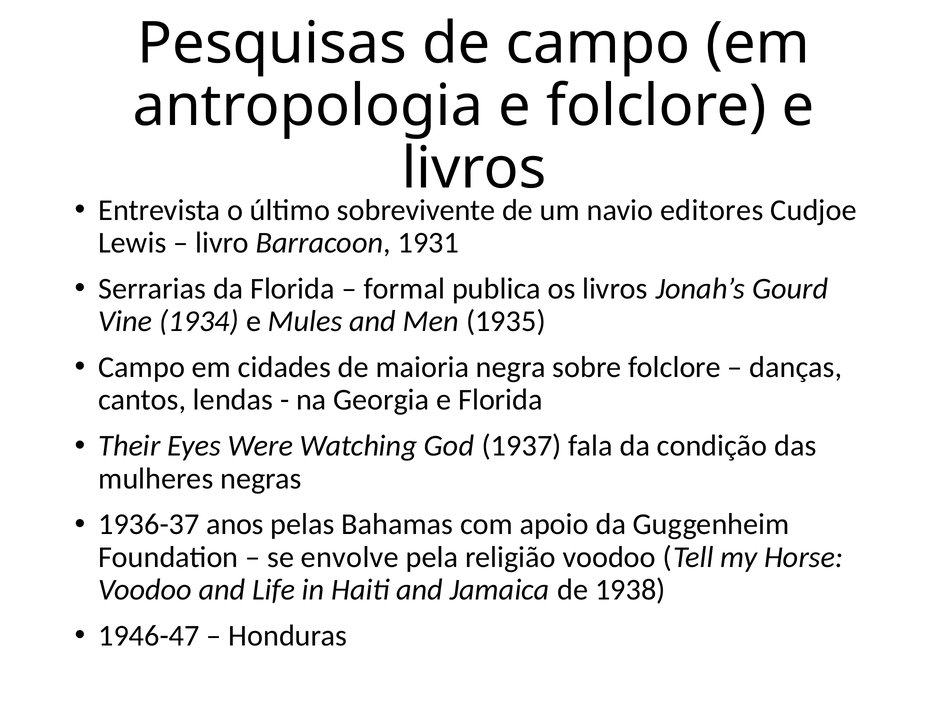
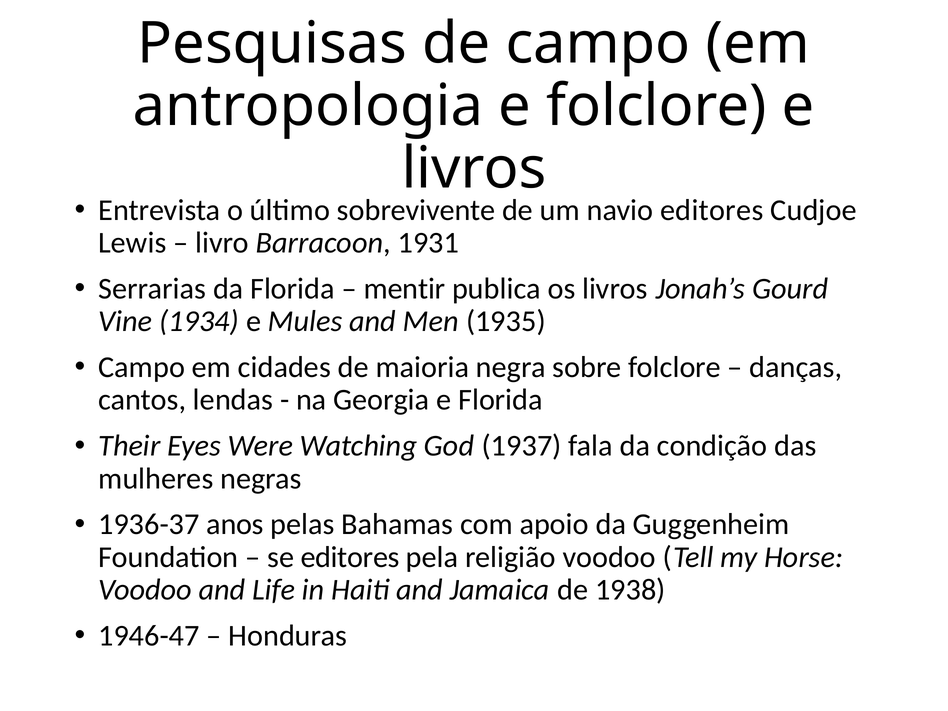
formal: formal -> mentir
se envolve: envolve -> editores
